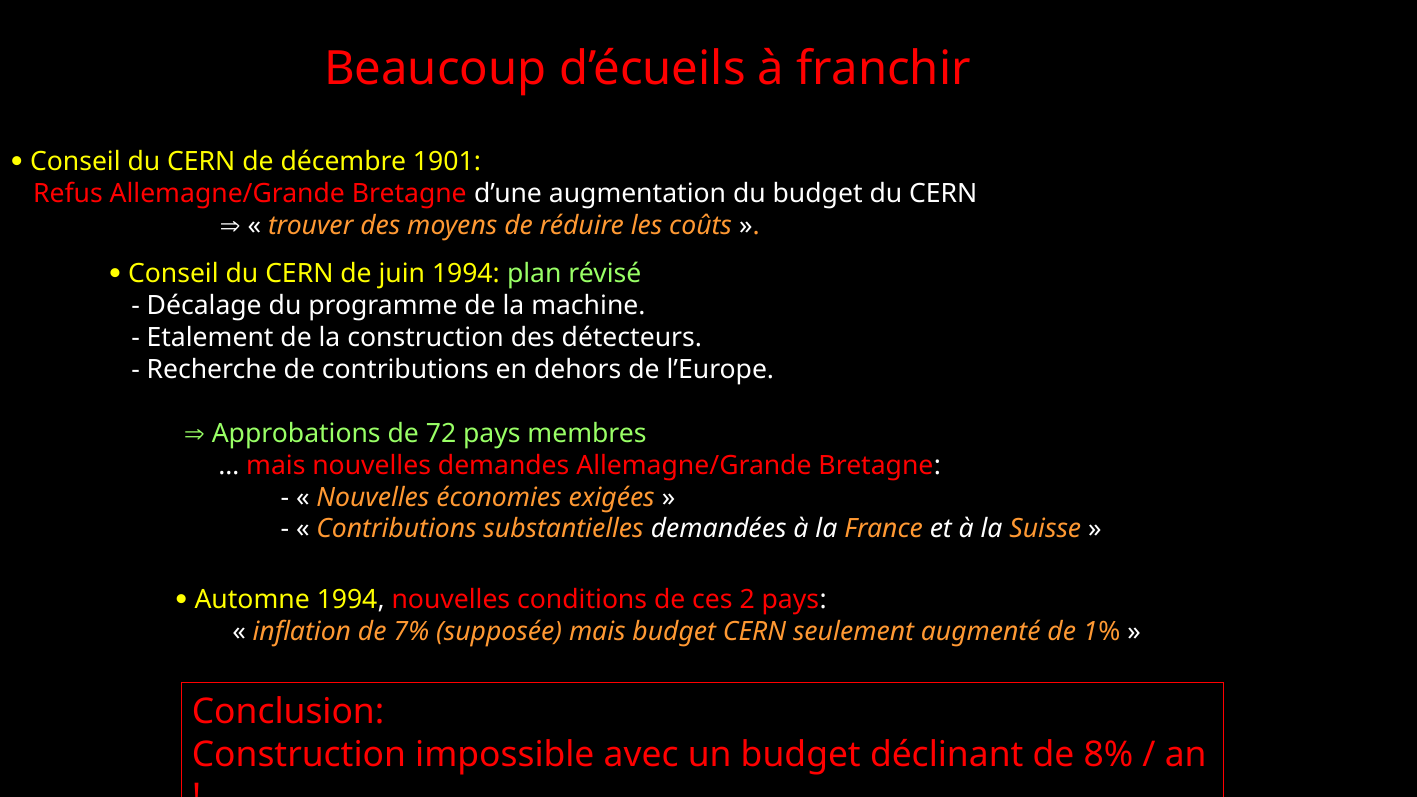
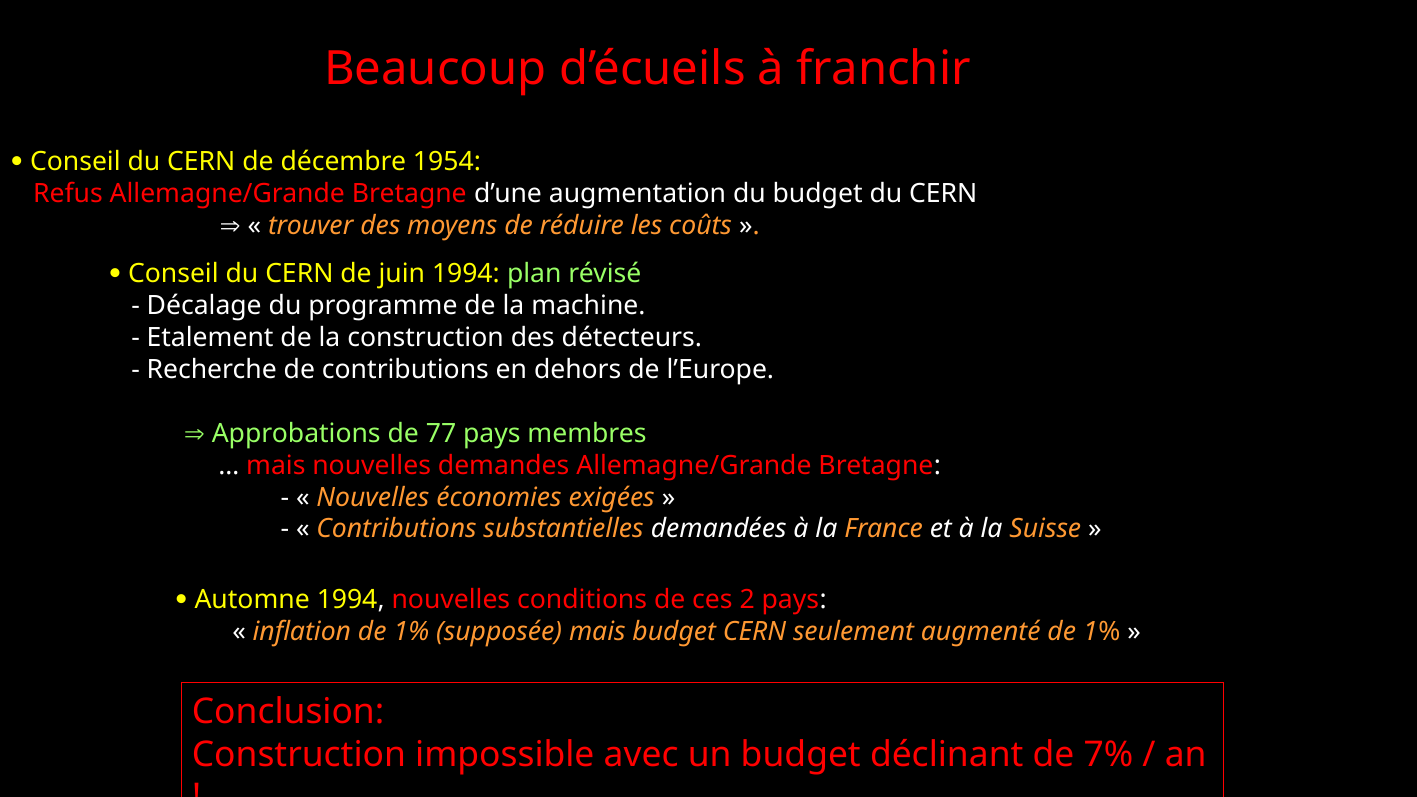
1901: 1901 -> 1954
72: 72 -> 77
inflation de 7%: 7% -> 1%
8%: 8% -> 7%
